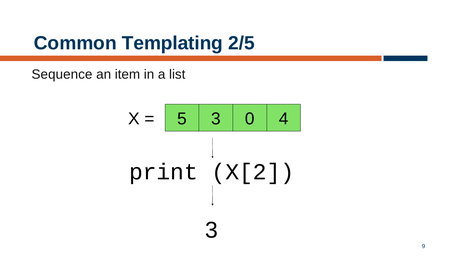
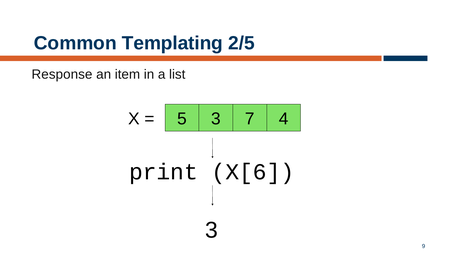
Sequence: Sequence -> Response
0: 0 -> 7
X[2: X[2 -> X[6
